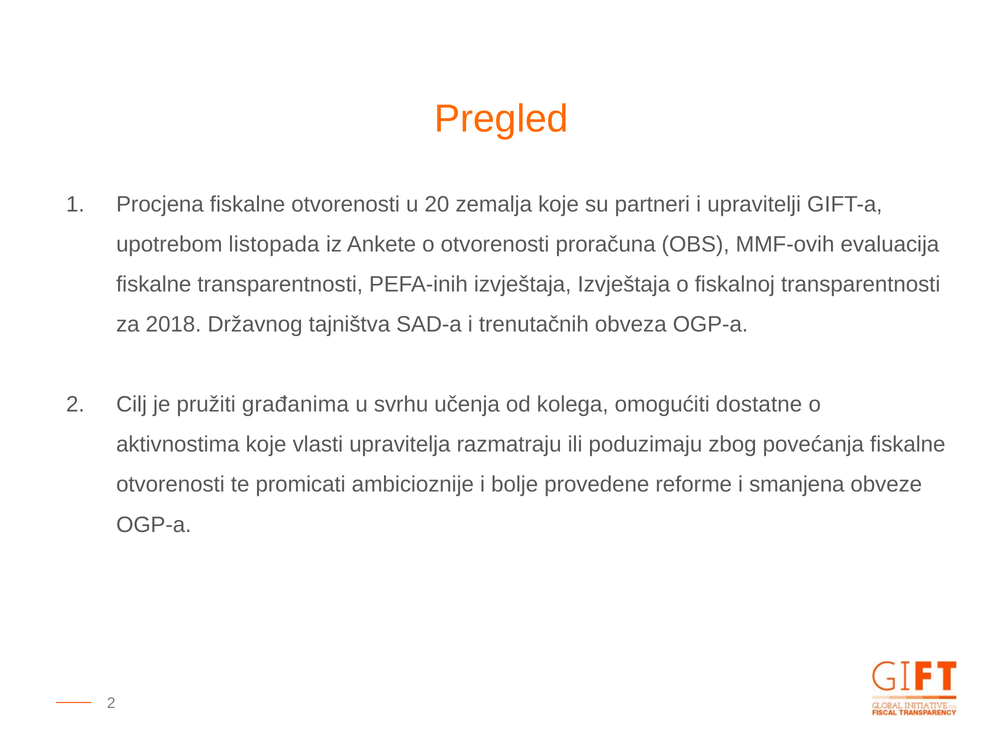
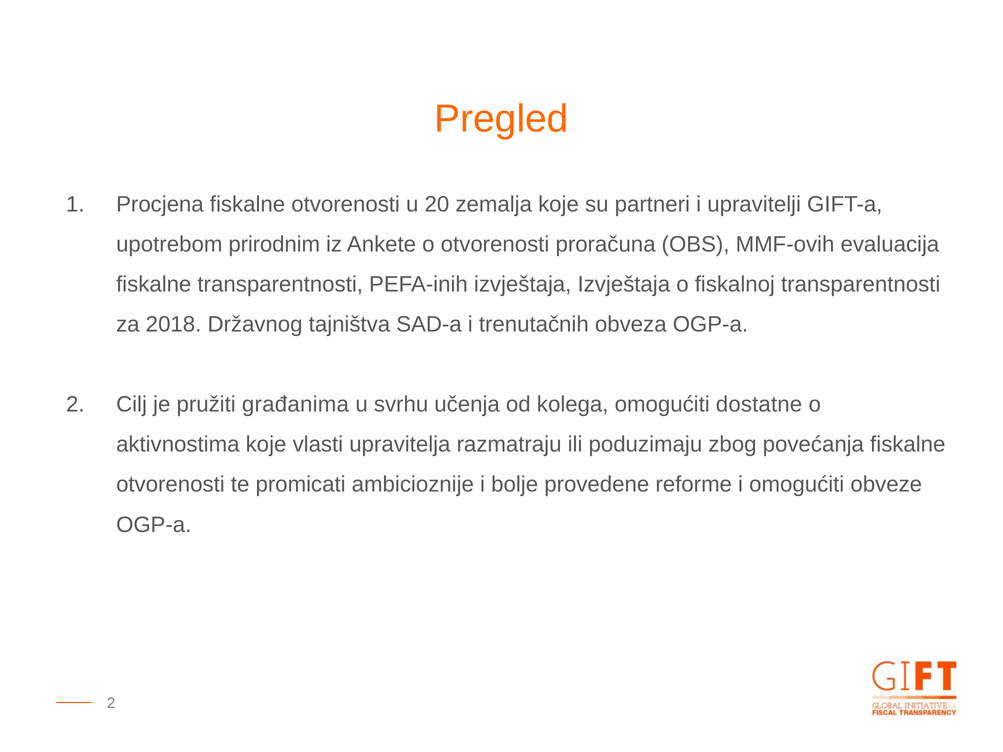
listopada: listopada -> prirodnim
i smanjena: smanjena -> omogućiti
